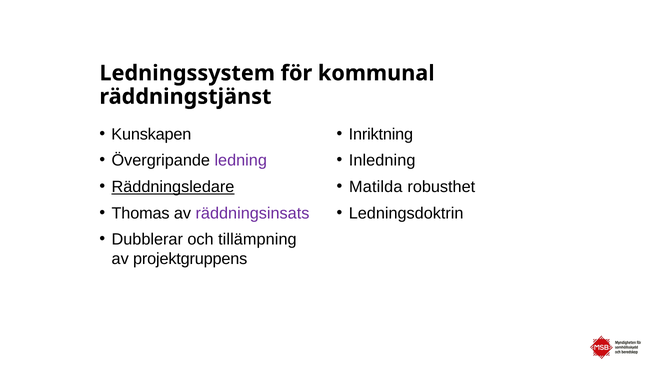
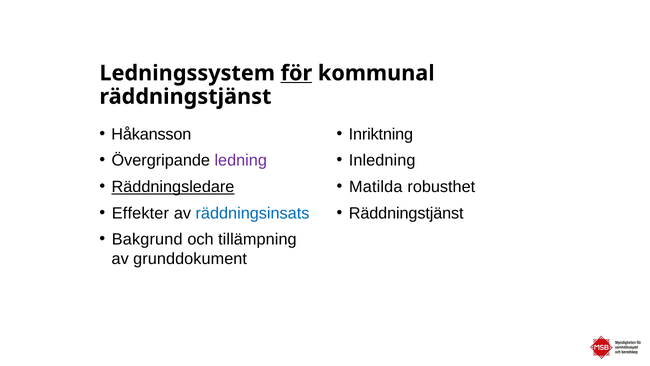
för underline: none -> present
Kunskapen: Kunskapen -> Håkansson
Thomas: Thomas -> Effekter
räddningsinsats colour: purple -> blue
Ledningsdoktrin: Ledningsdoktrin -> Räddningstjänst
Dubblerar: Dubblerar -> Bakgrund
projektgruppens: projektgruppens -> grunddokument
